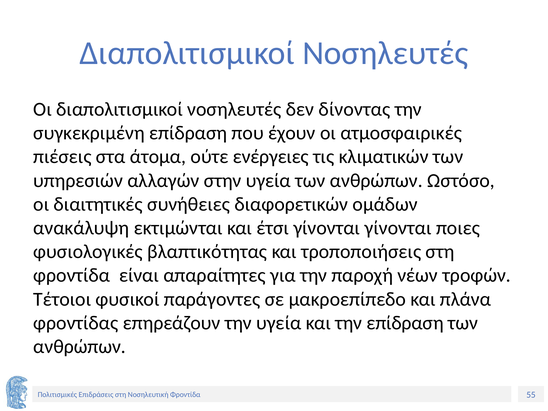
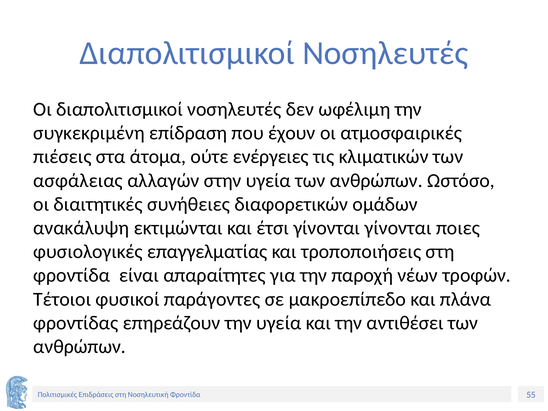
δίνοντας: δίνοντας -> ωφέλιμη
υπηρεσιών: υπηρεσιών -> ασφάλειας
βλαπτικότητας: βλαπτικότητας -> επαγγελματίας
την επίδραση: επίδραση -> αντιθέσει
